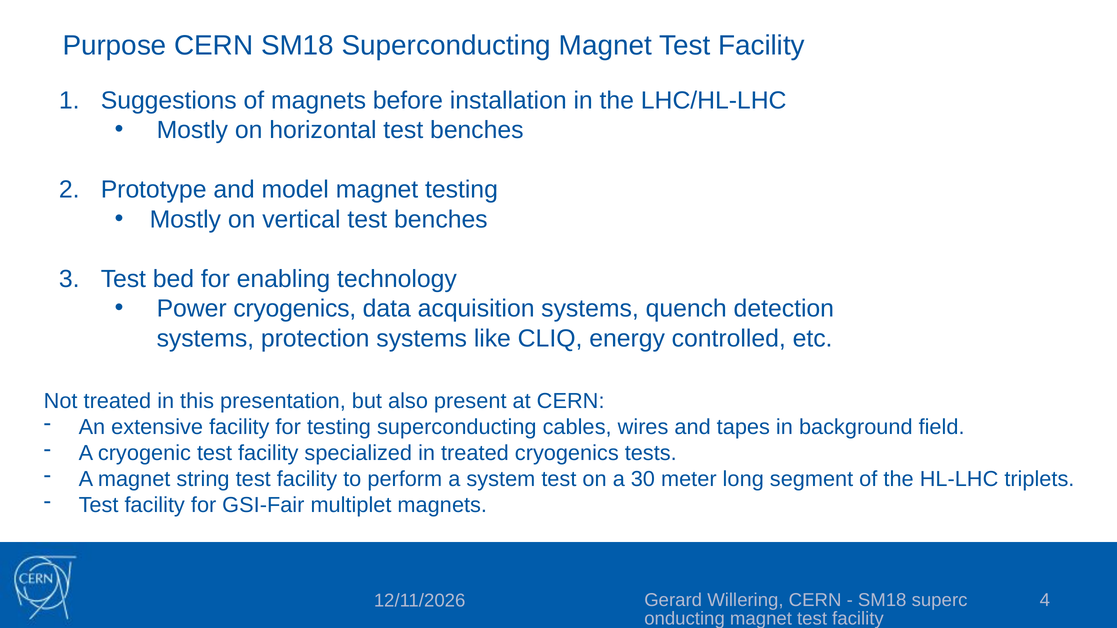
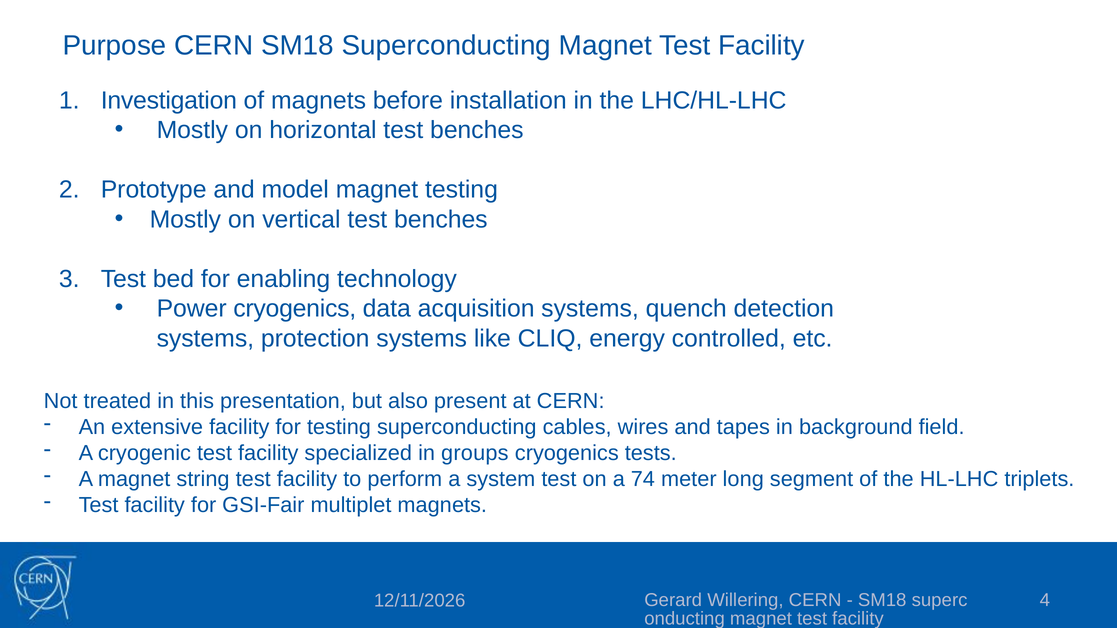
Suggestions: Suggestions -> Investigation
in treated: treated -> groups
30: 30 -> 74
